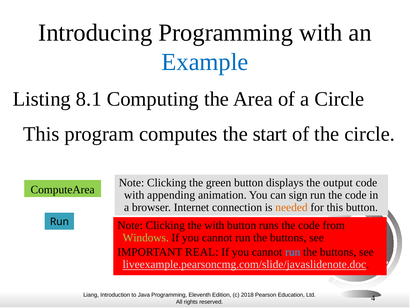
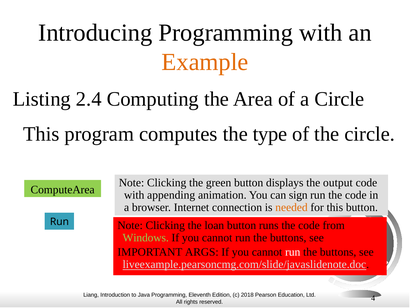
Example colour: blue -> orange
8.1: 8.1 -> 2.4
start: start -> type
the with: with -> loan
REAL: REAL -> ARGS
run at (293, 252) colour: light blue -> white
